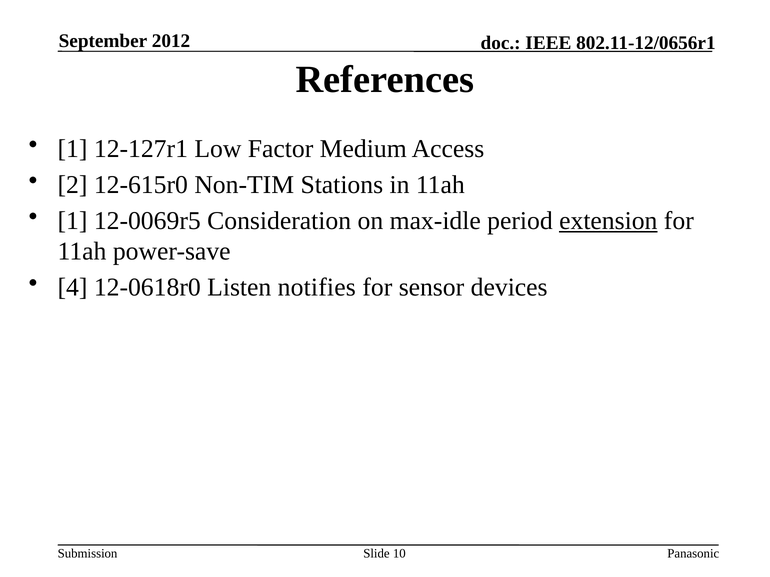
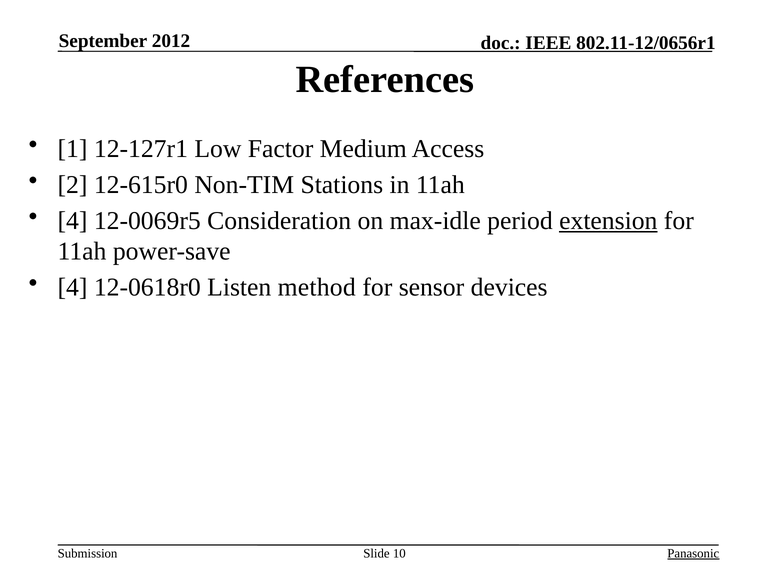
1 at (73, 221): 1 -> 4
notifies: notifies -> method
Panasonic underline: none -> present
